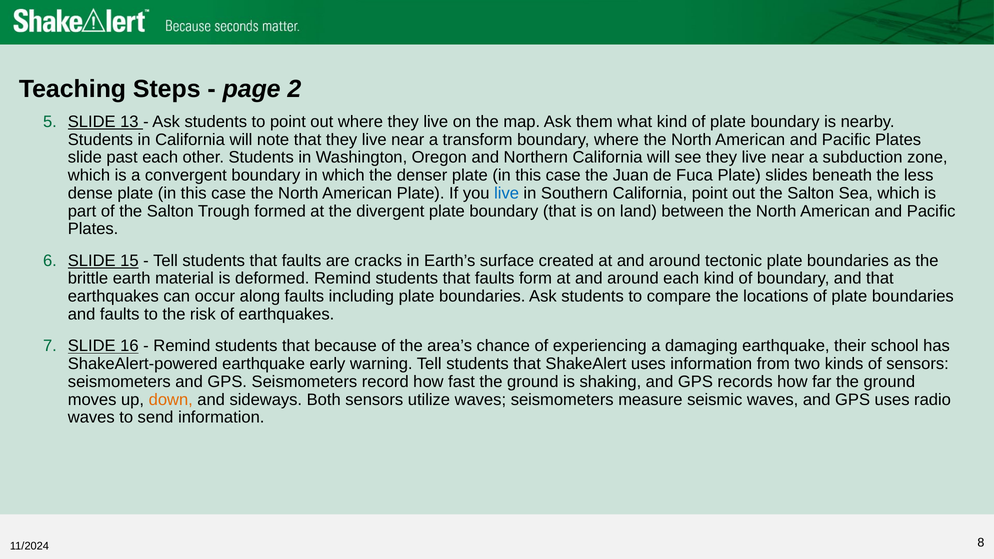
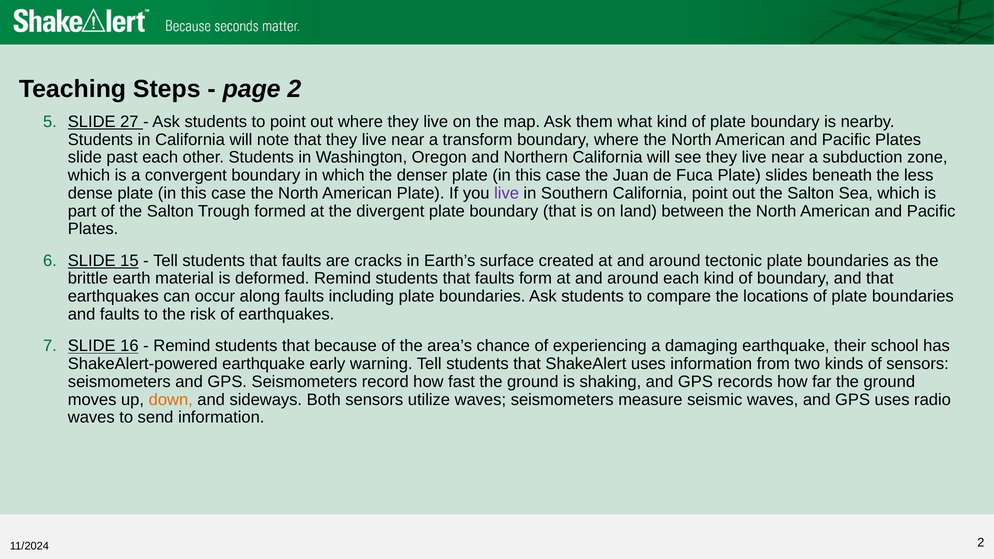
13: 13 -> 27
live at (507, 193) colour: blue -> purple
11/2024 8: 8 -> 2
